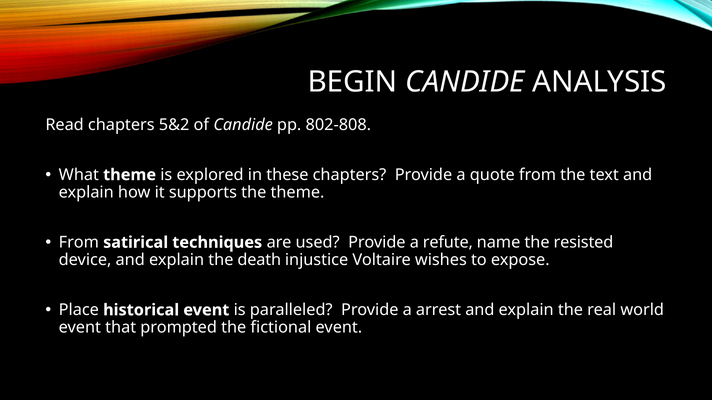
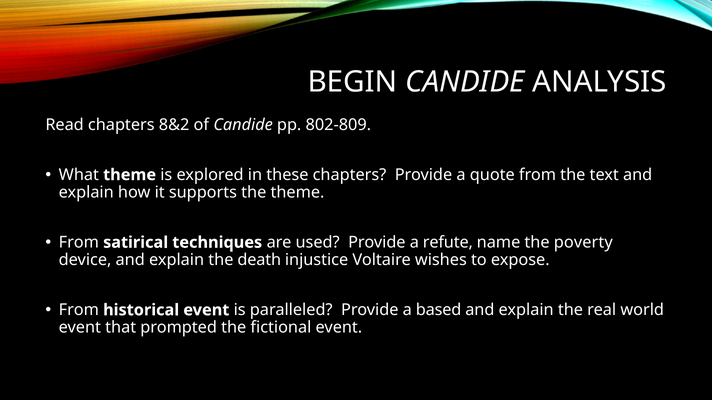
5&2: 5&2 -> 8&2
802-808: 802-808 -> 802-809
resisted: resisted -> poverty
Place at (79, 310): Place -> From
arrest: arrest -> based
